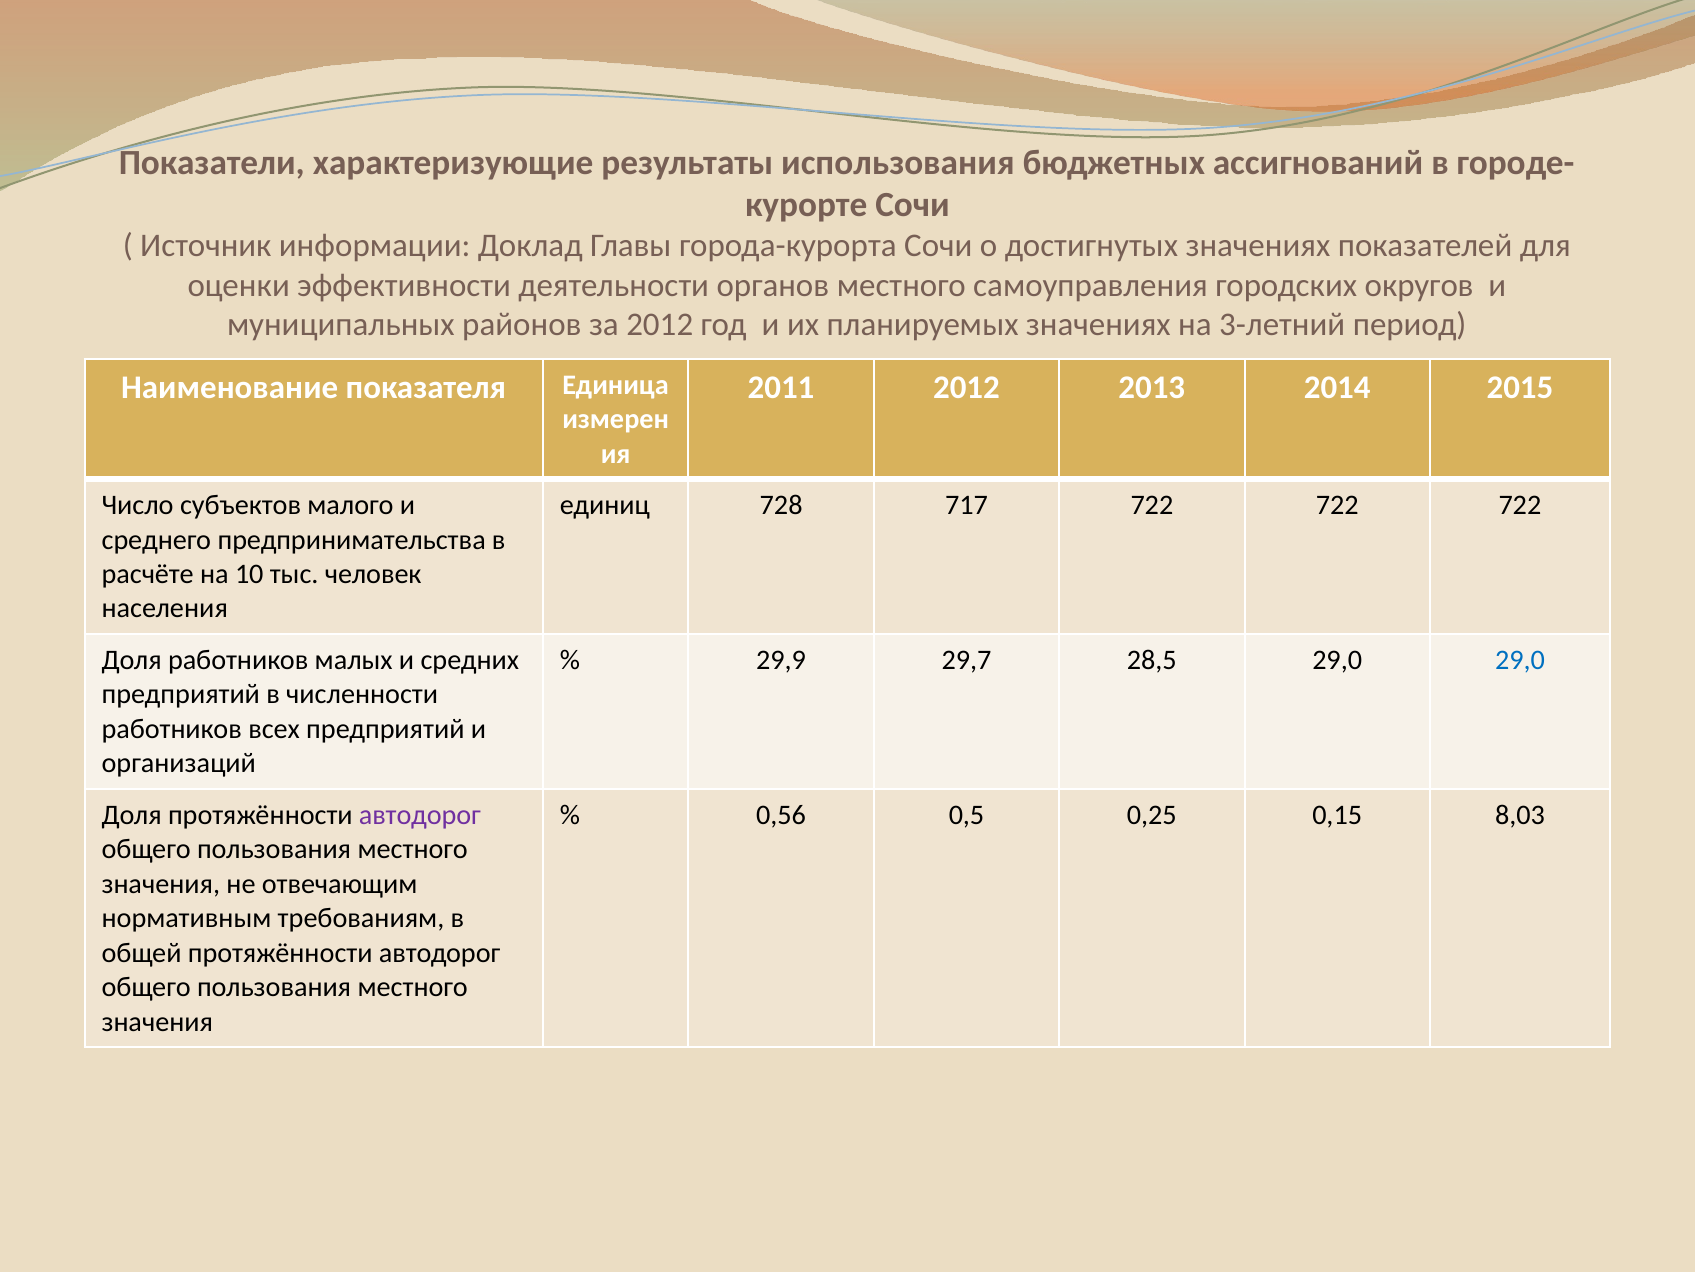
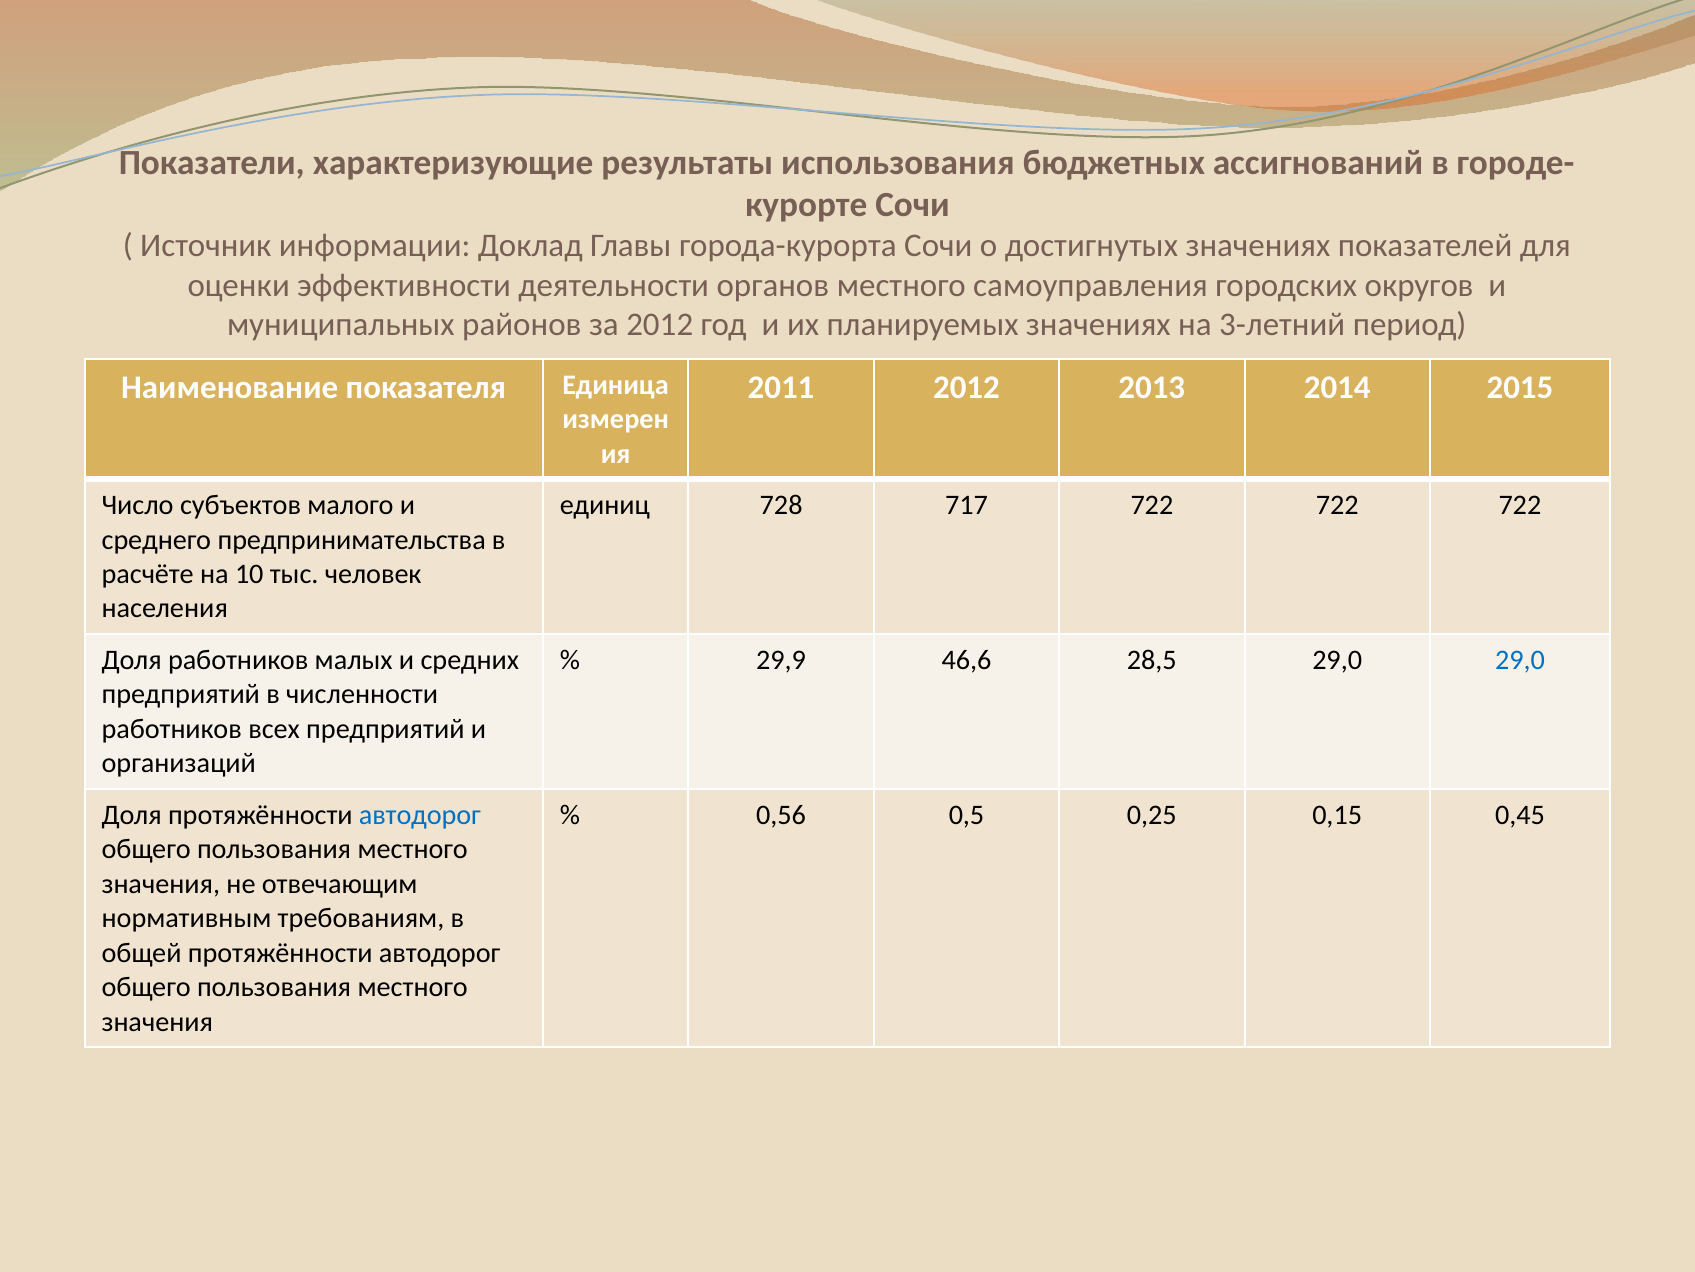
29,7: 29,7 -> 46,6
автодорог at (420, 814) colour: purple -> blue
8,03: 8,03 -> 0,45
